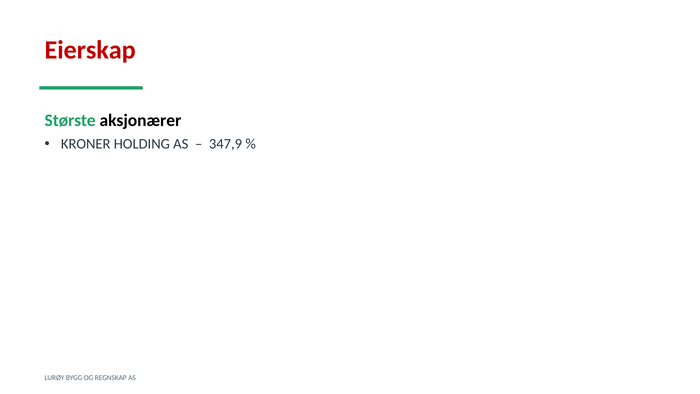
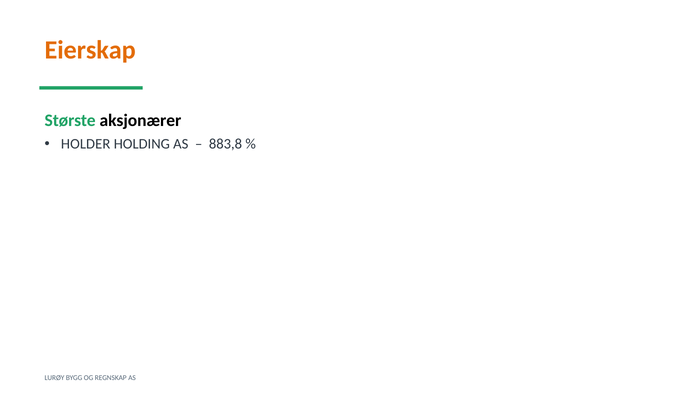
Eierskap colour: red -> orange
KRONER: KRONER -> HOLDER
347,9: 347,9 -> 883,8
